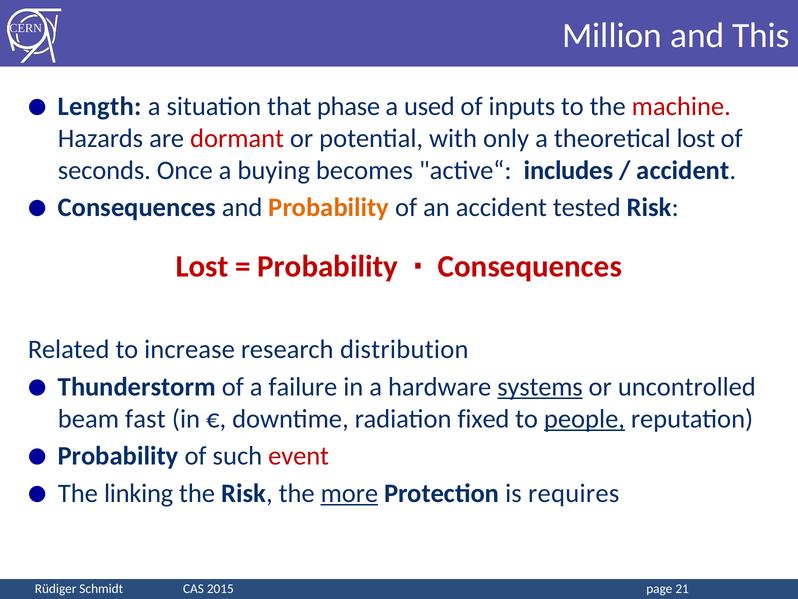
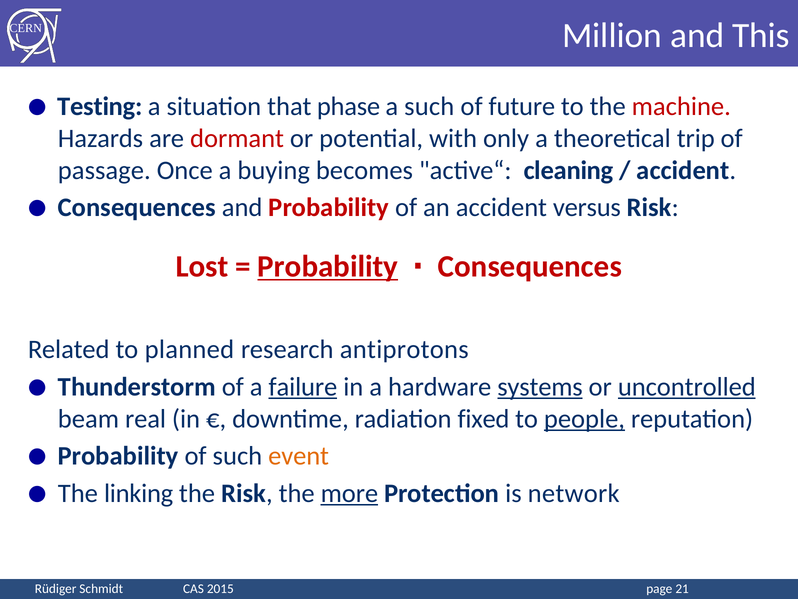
Length: Length -> Testing
a used: used -> such
inputs: inputs -> future
theoretical lost: lost -> trip
seconds: seconds -> passage
includes: includes -> cleaning
Probability at (329, 207) colour: orange -> red
tested: tested -> versus
Probability at (328, 266) underline: none -> present
increase: increase -> planned
distribution: distribution -> antiprotons
failure underline: none -> present
uncontrolled underline: none -> present
fast: fast -> real
event colour: red -> orange
requires: requires -> network
